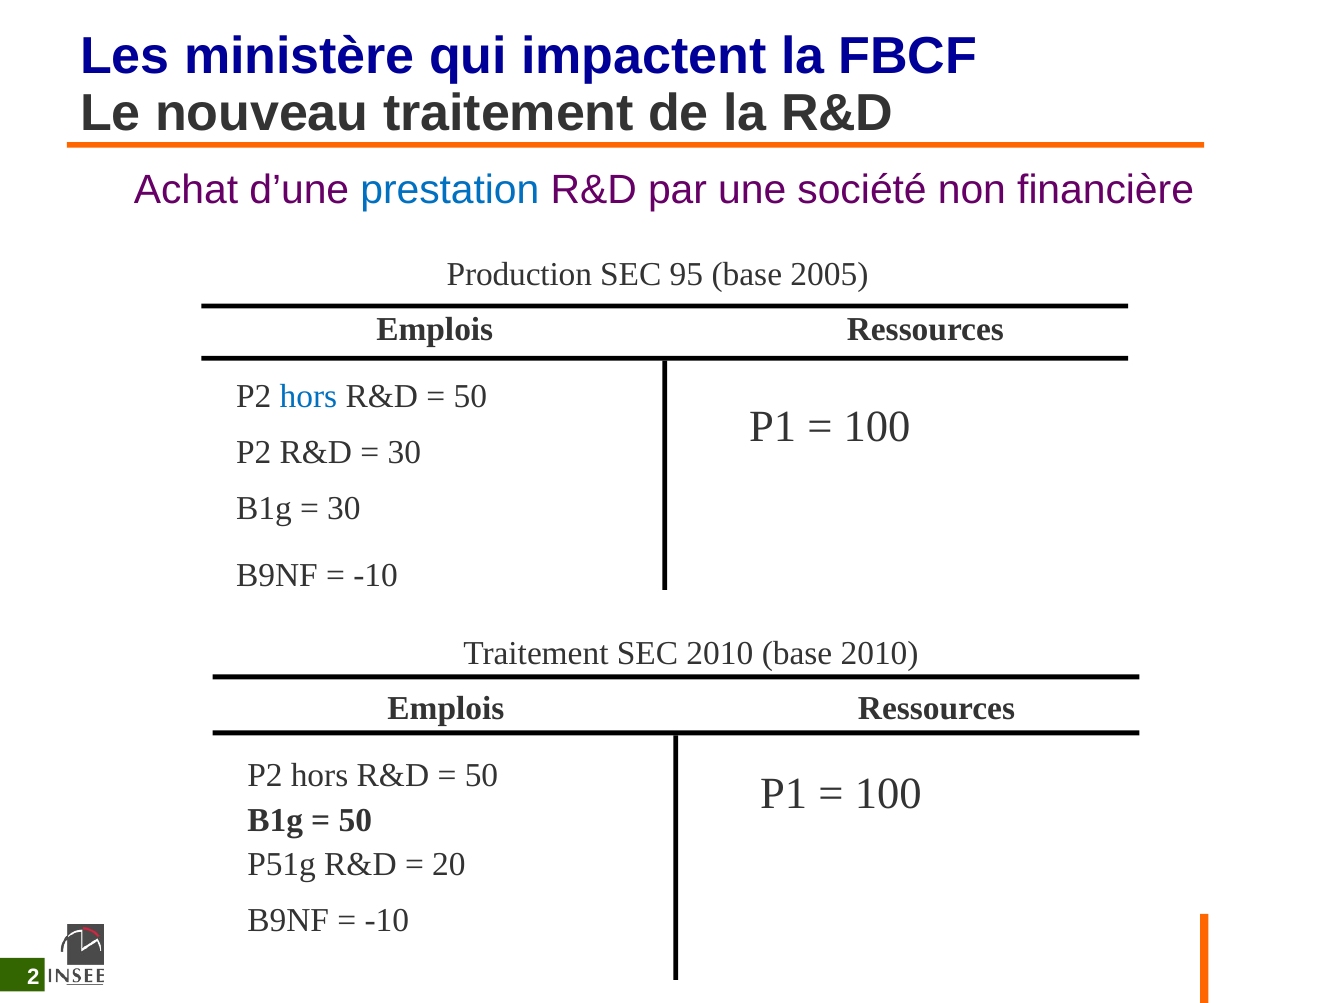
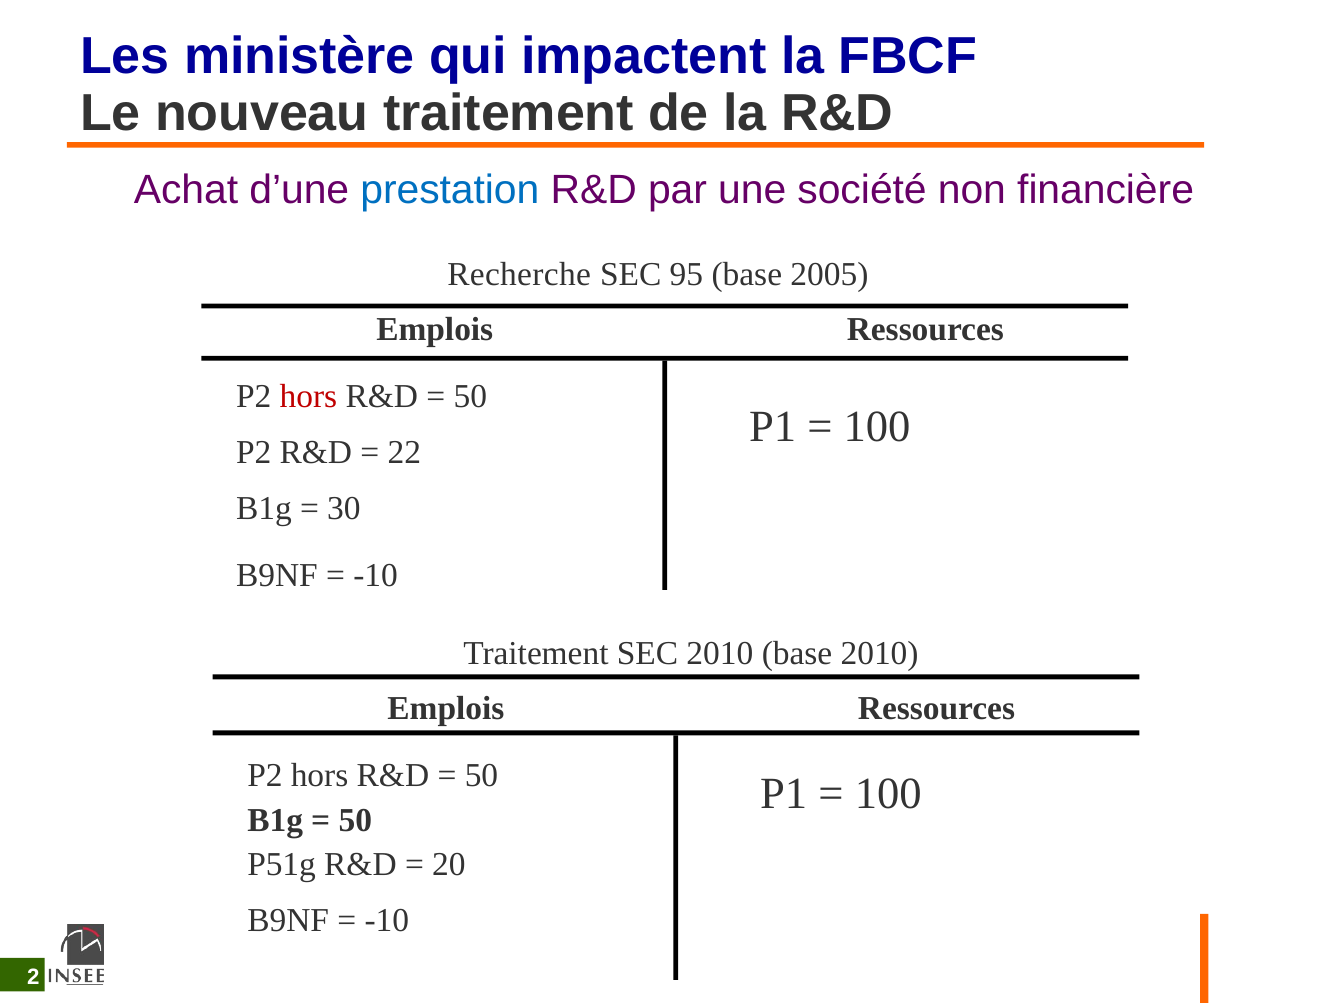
Production: Production -> Recherche
hors at (308, 397) colour: blue -> red
30 at (404, 453): 30 -> 22
